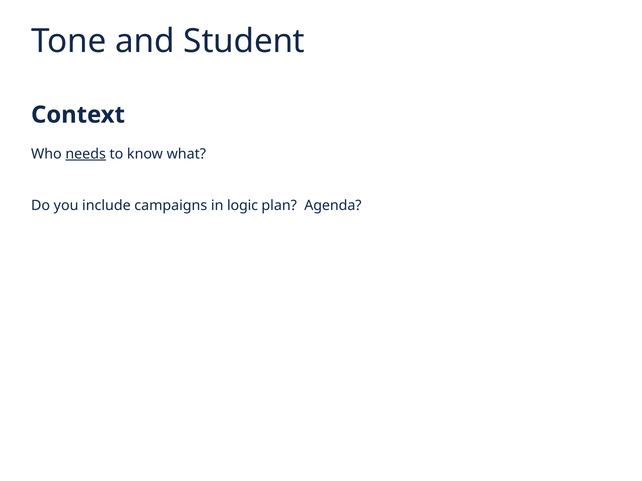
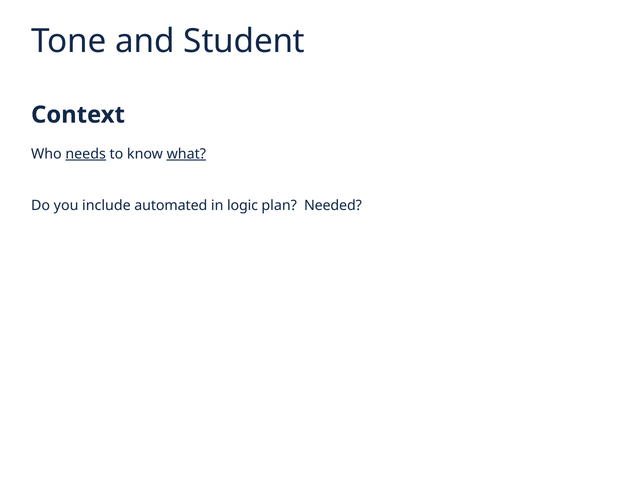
what underline: none -> present
campaigns: campaigns -> automated
Agenda: Agenda -> Needed
